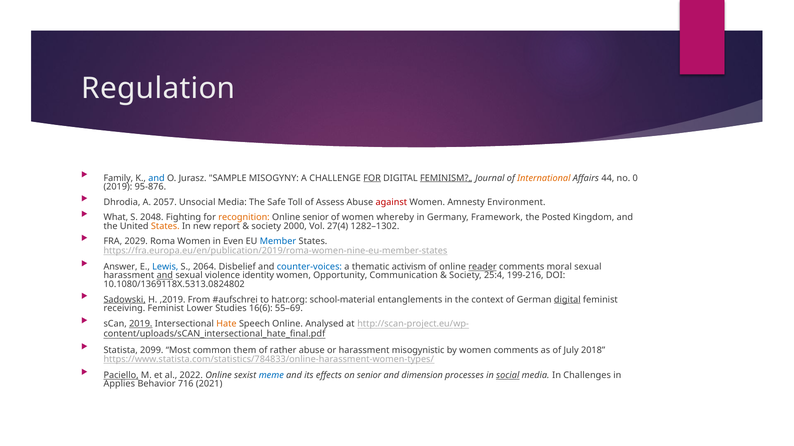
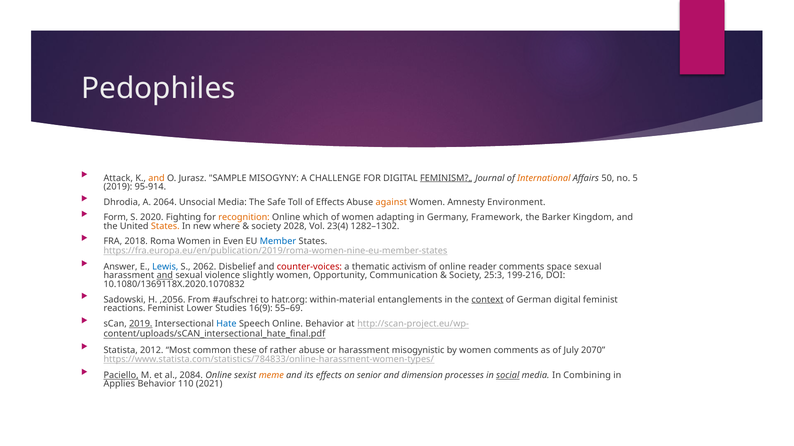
Regulation: Regulation -> Pedophiles
Family: Family -> Attack
and at (156, 178) colour: blue -> orange
FOR at (372, 178) underline: present -> none
44: 44 -> 50
0: 0 -> 5
95-876: 95-876 -> 95-914
2057: 2057 -> 2064
of Assess: Assess -> Effects
against colour: red -> orange
What: What -> Form
2048: 2048 -> 2020
Online senior: senior -> which
whereby: whereby -> adapting
Posted: Posted -> Barker
report: report -> where
2000: 2000 -> 2028
27(4: 27(4 -> 23(4
2029: 2029 -> 2018
2064: 2064 -> 2062
counter-voices colour: blue -> red
reader underline: present -> none
moral: moral -> space
identity: identity -> slightly
25:4: 25:4 -> 25:3
10.1080/1369118X.5313.0824802: 10.1080/1369118X.5313.0824802 -> 10.1080/1369118X.2020.1070832
Sadowski underline: present -> none
,2019: ,2019 -> ,2056
school-material: school-material -> within-material
context underline: none -> present
digital at (567, 300) underline: present -> none
receiving: receiving -> reactions
16(6: 16(6 -> 16(9
Hate colour: orange -> blue
Online Analysed: Analysed -> Behavior
2099: 2099 -> 2012
them: them -> these
2018: 2018 -> 2070
2022: 2022 -> 2084
meme colour: blue -> orange
Challenges: Challenges -> Combining
716: 716 -> 110
